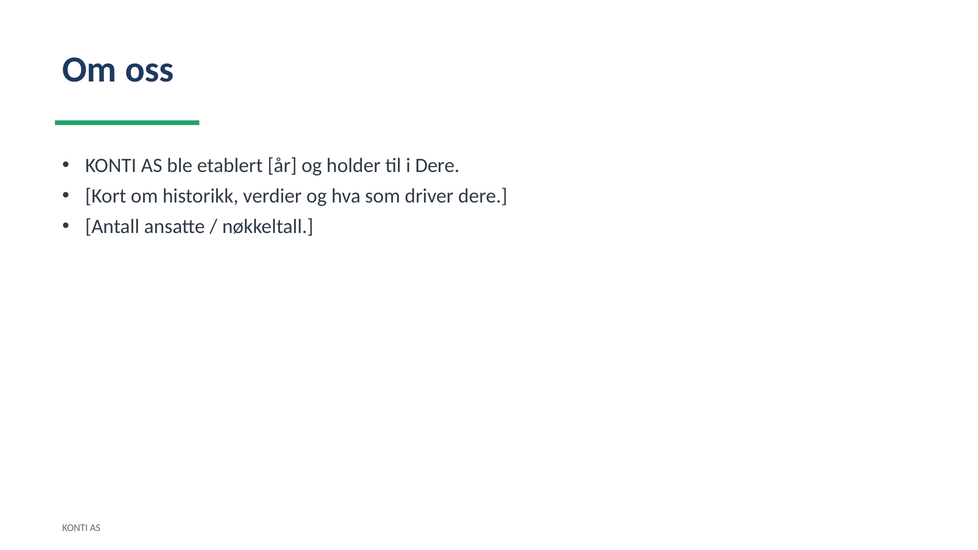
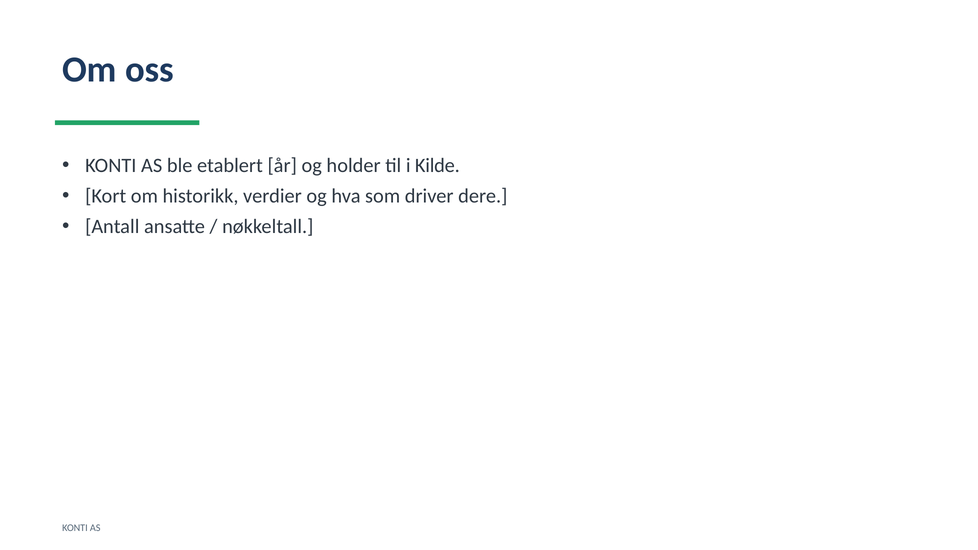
i Dere: Dere -> Kilde
